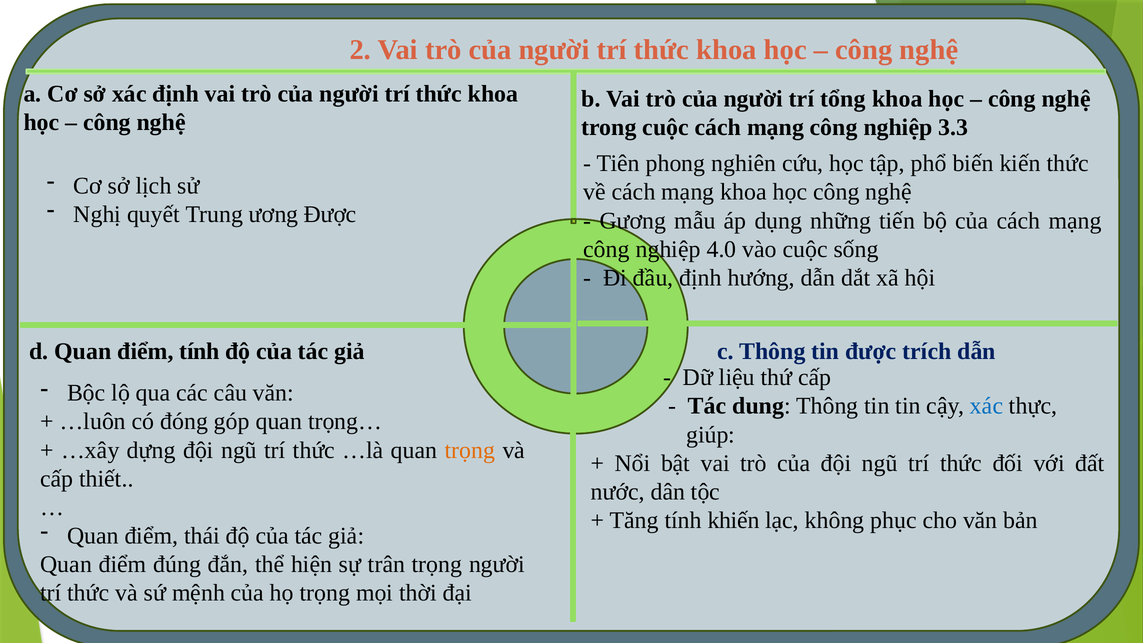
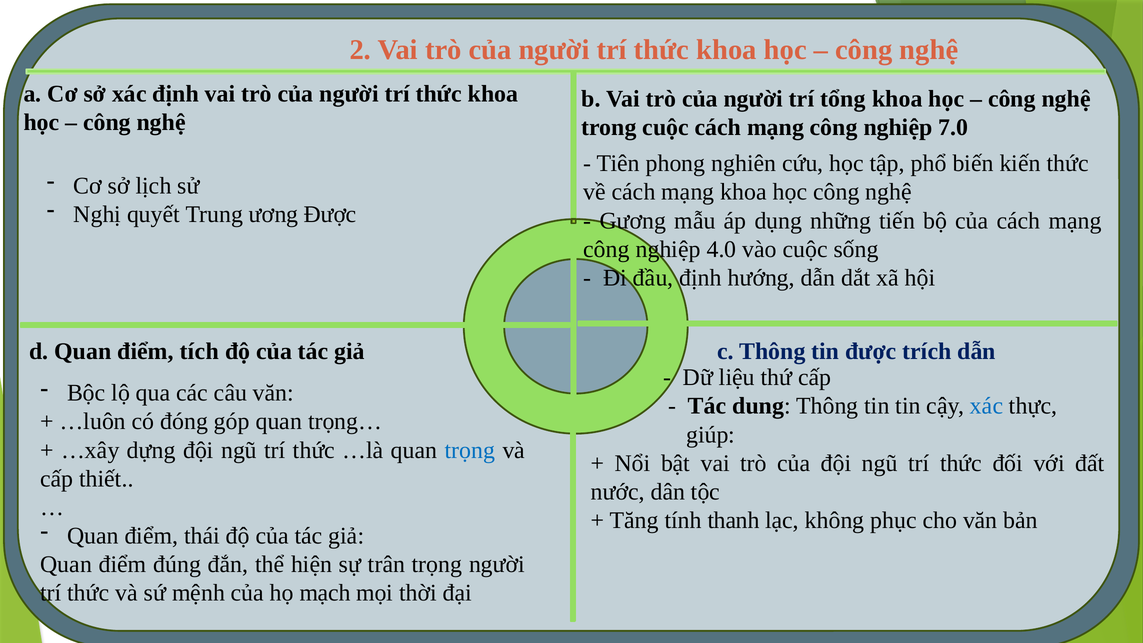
3.3: 3.3 -> 7.0
điểm tính: tính -> tích
trọng at (470, 450) colour: orange -> blue
khiến: khiến -> thanh
họ trọng: trọng -> mạch
